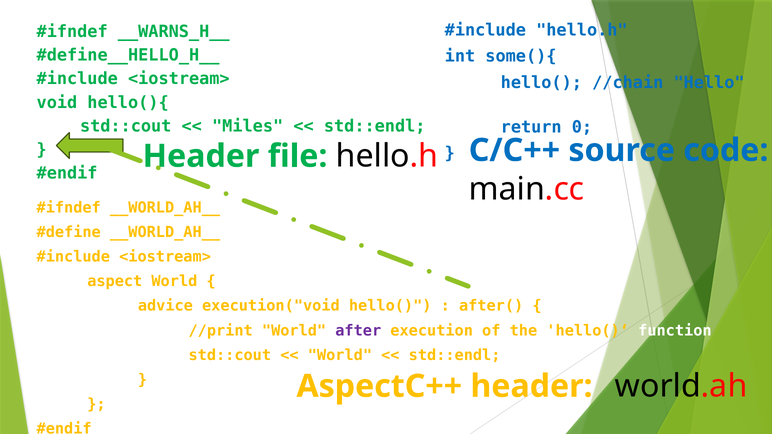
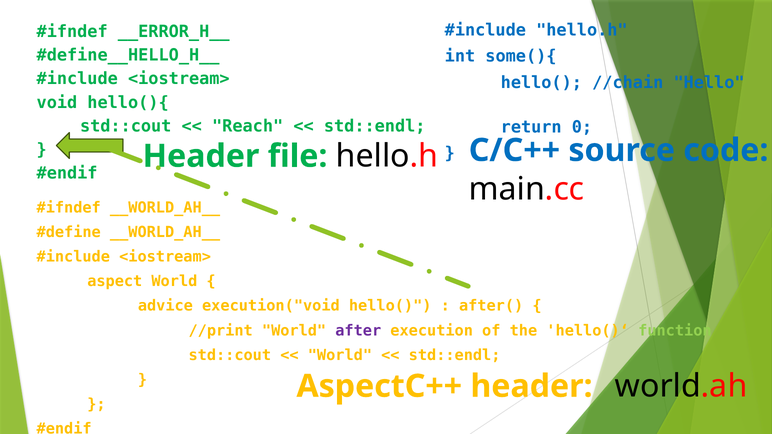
__WARNS_H__: __WARNS_H__ -> __ERROR_H__
Miles: Miles -> Reach
function colour: white -> light green
